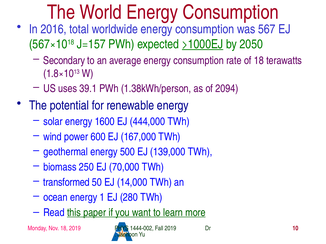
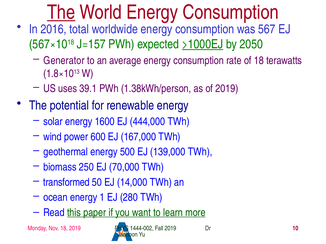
The at (61, 12) underline: none -> present
Secondary: Secondary -> Generator
of 2094: 2094 -> 2019
